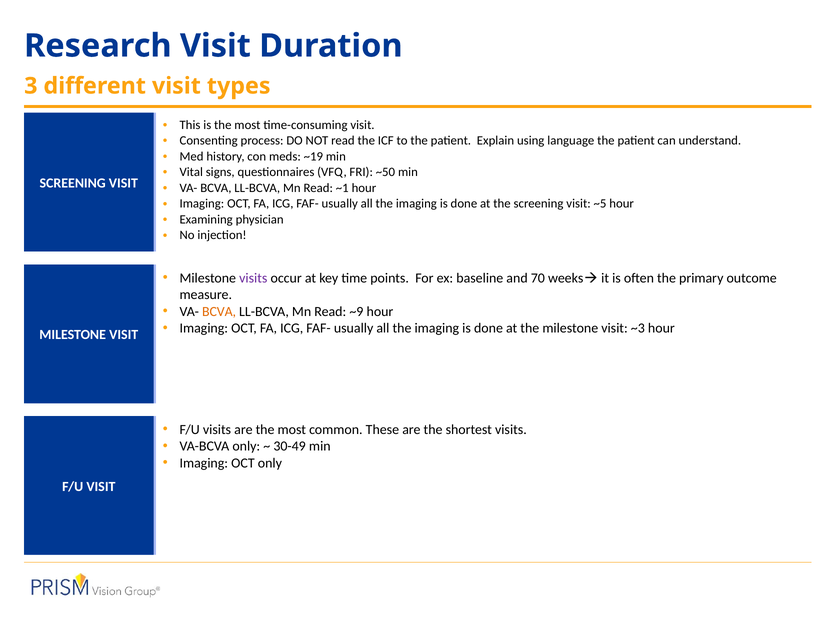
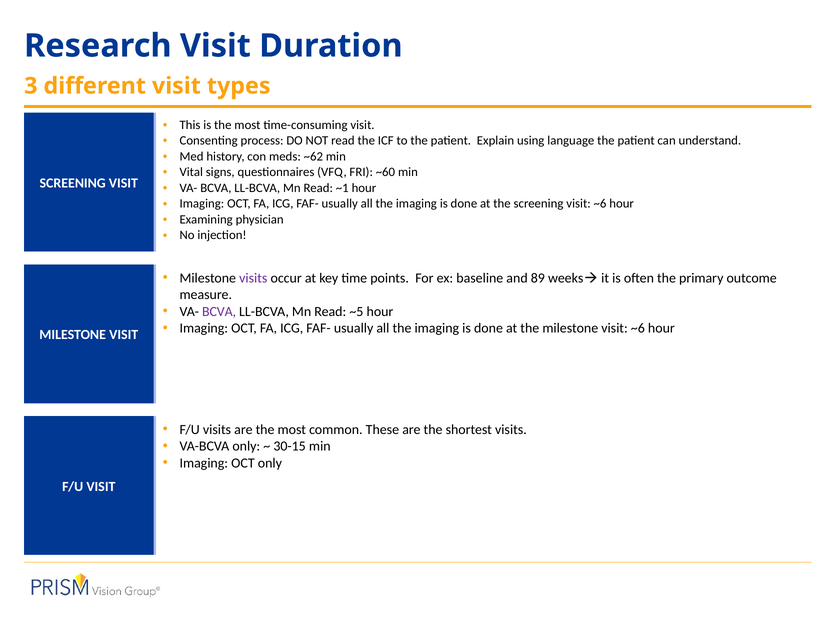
~19: ~19 -> ~62
~50: ~50 -> ~60
screening visit ~5: ~5 -> ~6
70: 70 -> 89
BCVA at (219, 311) colour: orange -> purple
~9: ~9 -> ~5
milestone visit ~3: ~3 -> ~6
30-49: 30-49 -> 30-15
